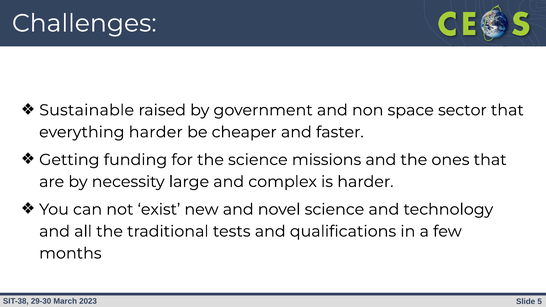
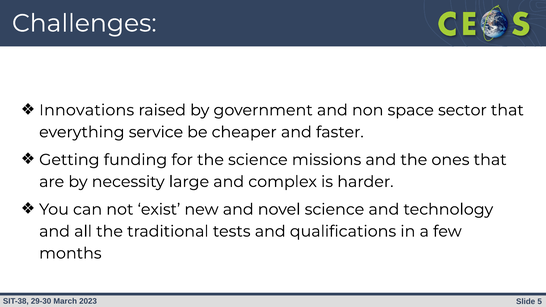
Sustainable: Sustainable -> Innovations
everything harder: harder -> service
